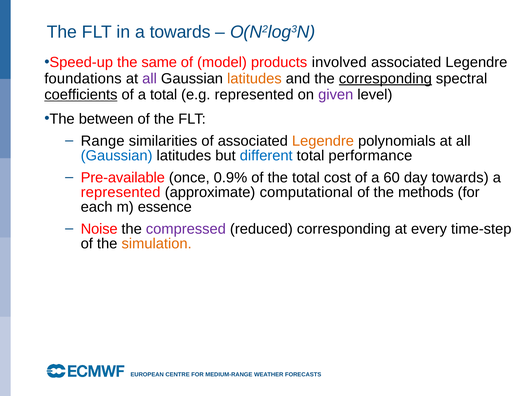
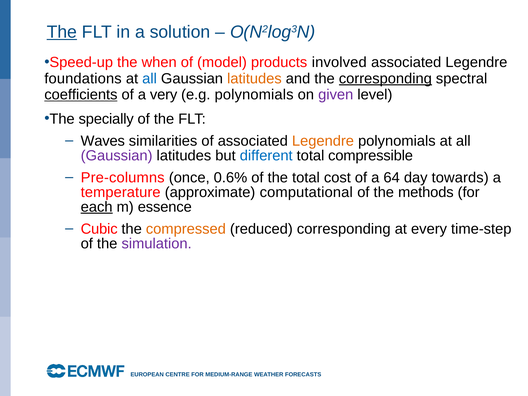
The at (62, 32) underline: none -> present
a towards: towards -> solution
same: same -> when
all at (150, 79) colour: purple -> blue
a total: total -> very
e.g represented: represented -> polynomials
between: between -> specially
Range: Range -> Waves
Gaussian at (117, 156) colour: blue -> purple
performance: performance -> compressible
Pre-available: Pre-available -> Pre-columns
0.9%: 0.9% -> 0.6%
60: 60 -> 64
represented at (121, 192): represented -> temperature
each underline: none -> present
Noise: Noise -> Cubic
compressed colour: purple -> orange
simulation colour: orange -> purple
